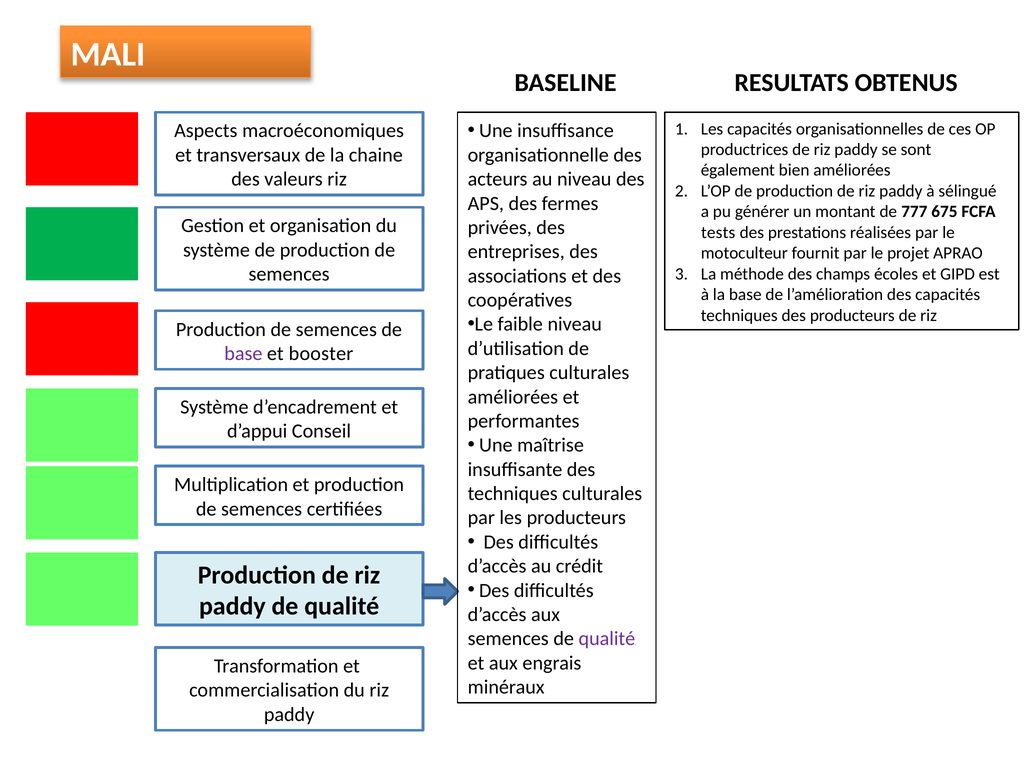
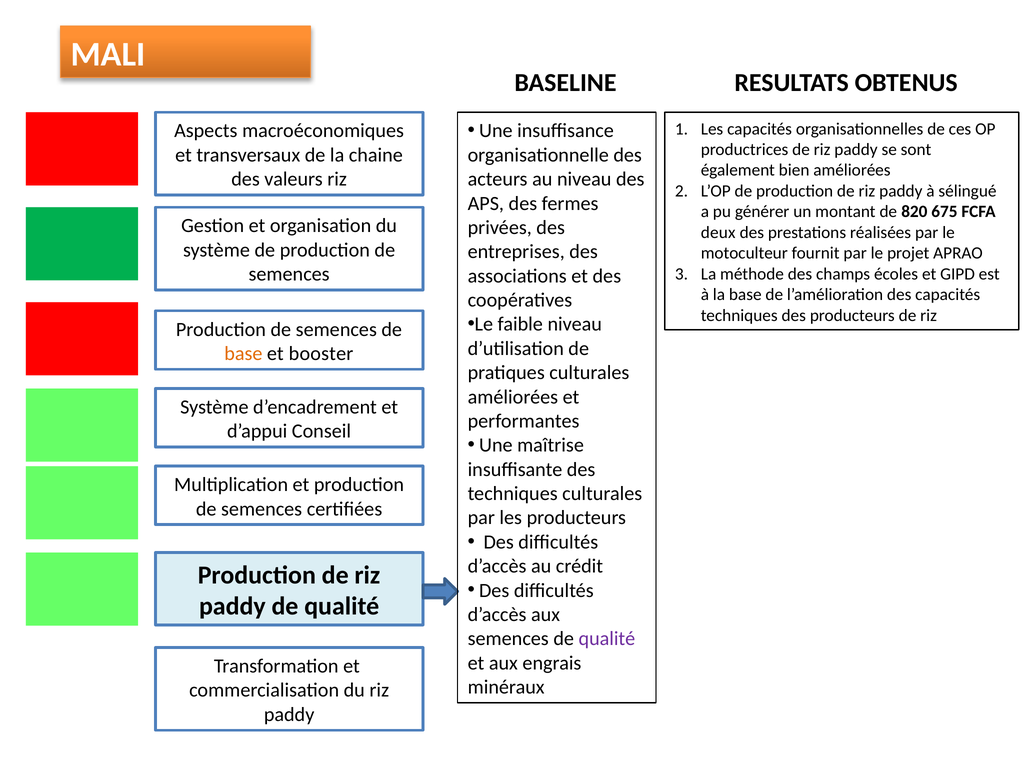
777: 777 -> 820
tests: tests -> deux
base at (243, 354) colour: purple -> orange
